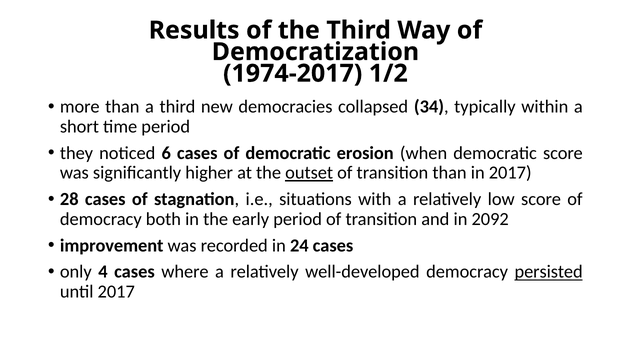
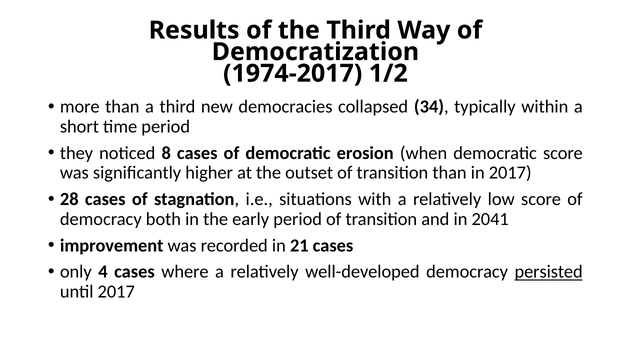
6: 6 -> 8
outset underline: present -> none
2092: 2092 -> 2041
24: 24 -> 21
